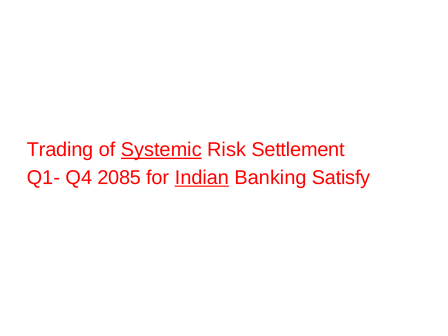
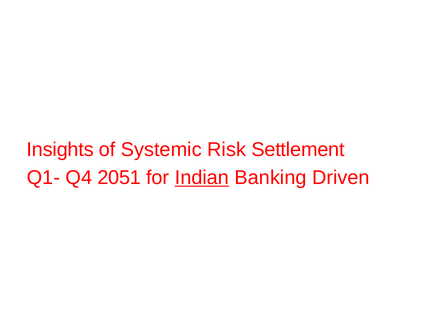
Trading: Trading -> Insights
Systemic underline: present -> none
2085: 2085 -> 2051
Satisfy: Satisfy -> Driven
